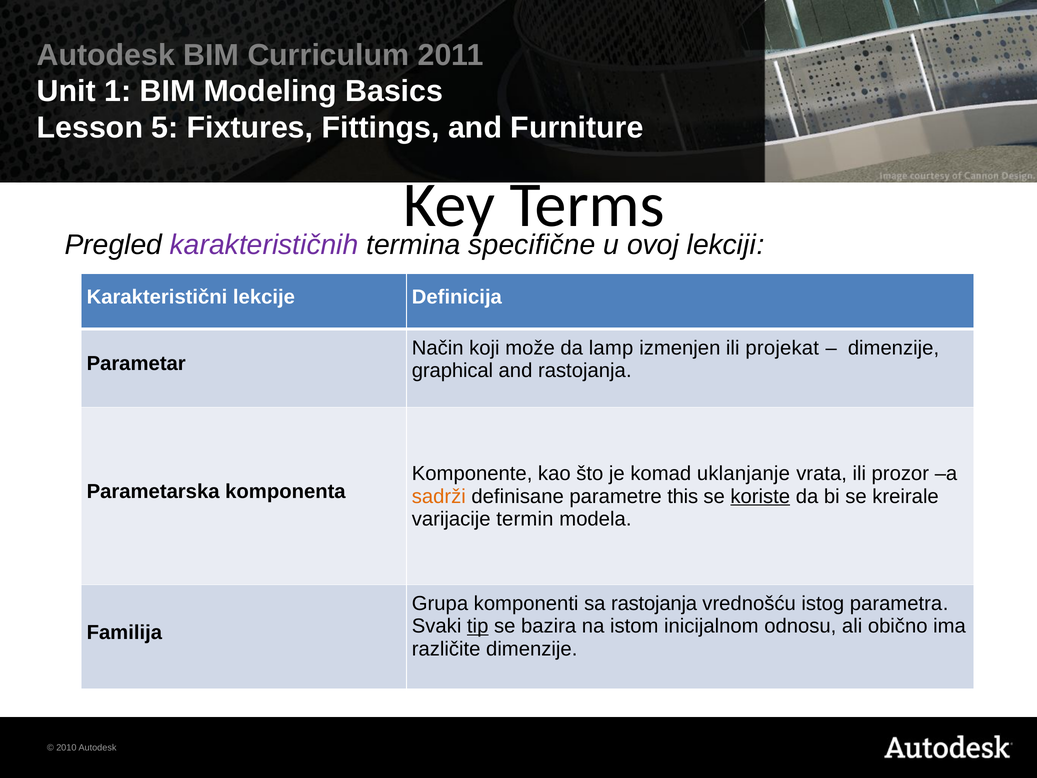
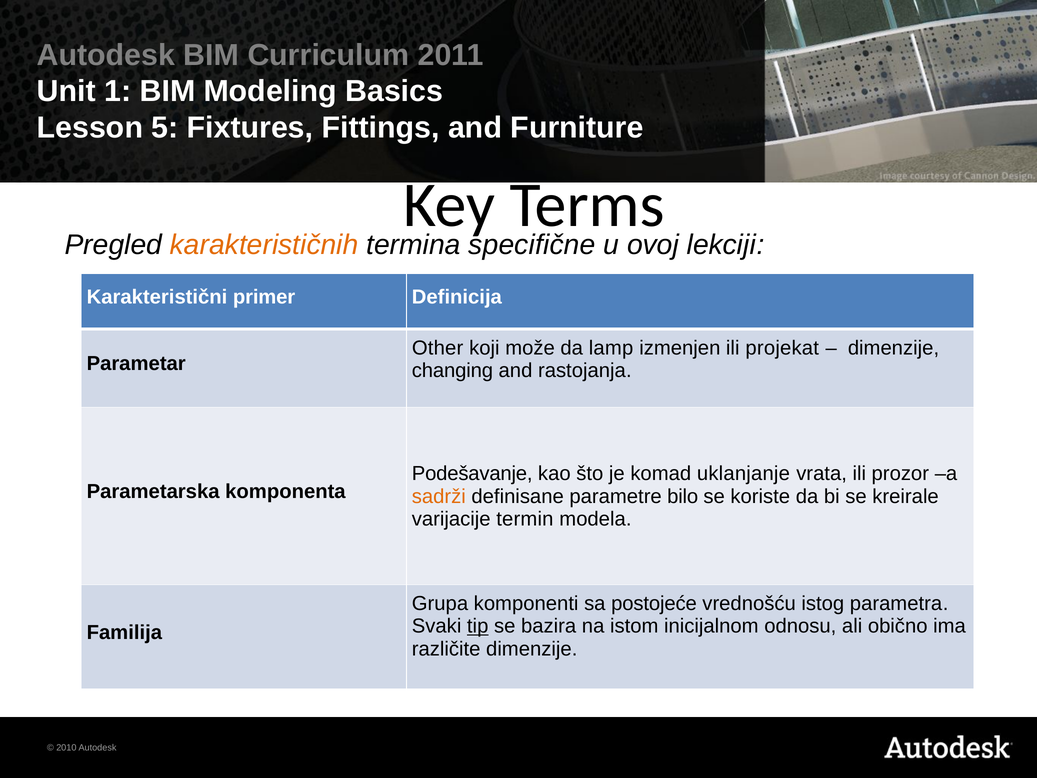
karakterističnih colour: purple -> orange
lekcije: lekcije -> primer
Način: Način -> Other
graphical: graphical -> changing
Komponente: Komponente -> Podešavanje
this: this -> bilo
koriste underline: present -> none
sa rastojanja: rastojanja -> postojeće
